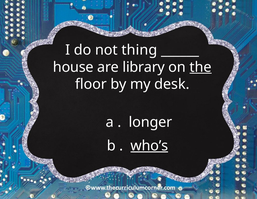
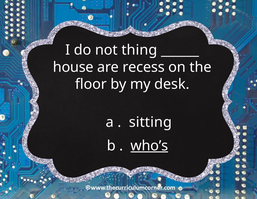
library: library -> recess
the underline: present -> none
longer: longer -> sitting
